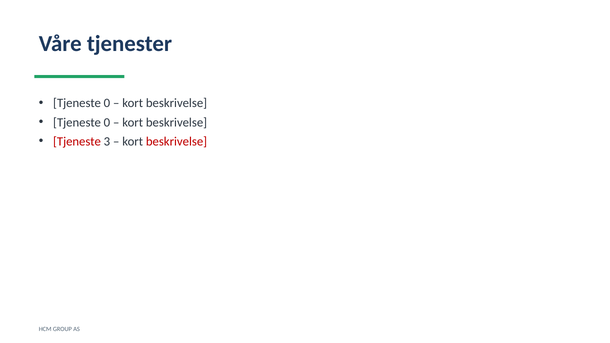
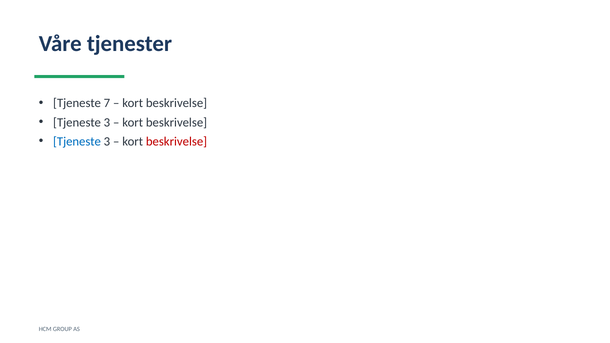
0 at (107, 103): 0 -> 7
0 at (107, 122): 0 -> 3
Tjeneste at (77, 141) colour: red -> blue
